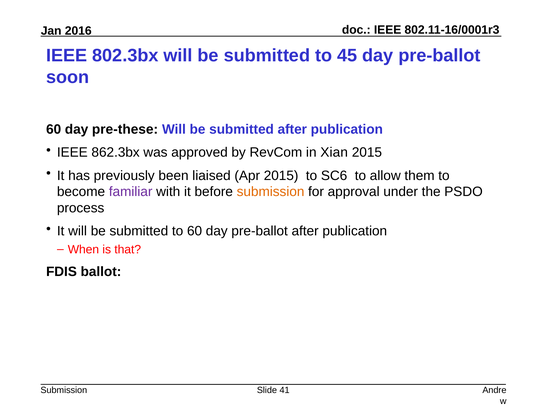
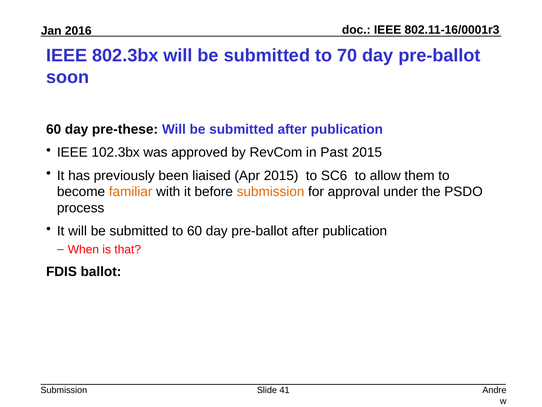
45: 45 -> 70
862.3bx: 862.3bx -> 102.3bx
Xian: Xian -> Past
familiar colour: purple -> orange
